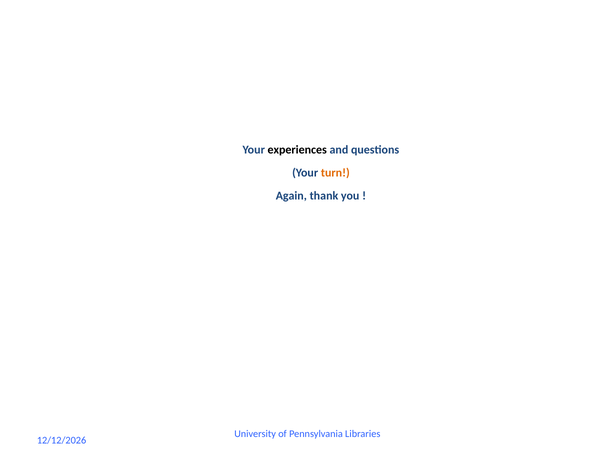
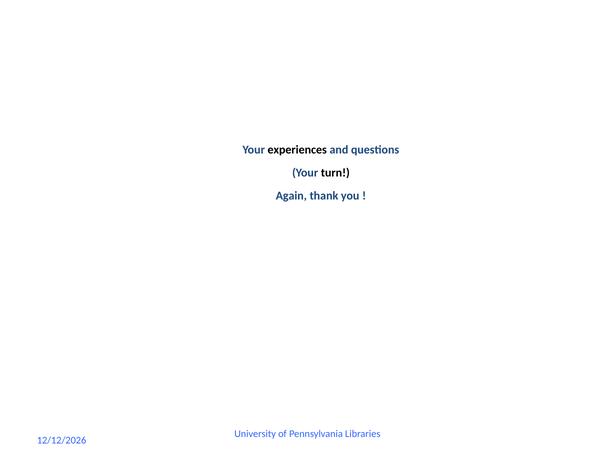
turn colour: orange -> black
